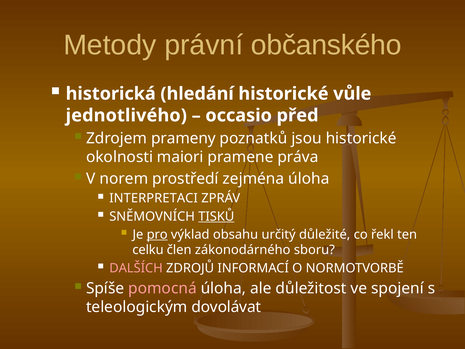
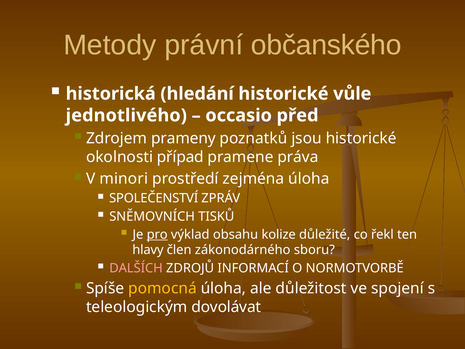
maiori: maiori -> případ
norem: norem -> minori
INTERPRETACI: INTERPRETACI -> SPOLEČENSTVÍ
TISKŮ underline: present -> none
určitý: určitý -> kolize
celku: celku -> hlavy
pomocná colour: pink -> yellow
